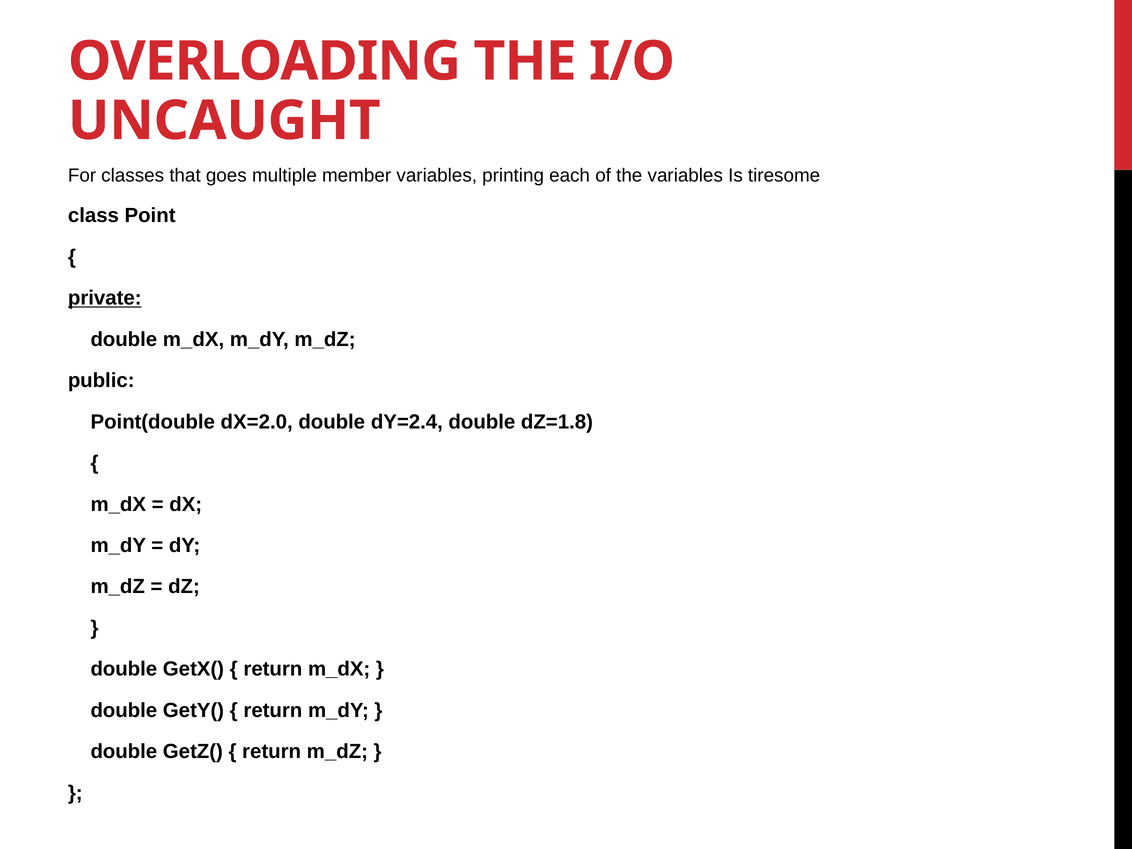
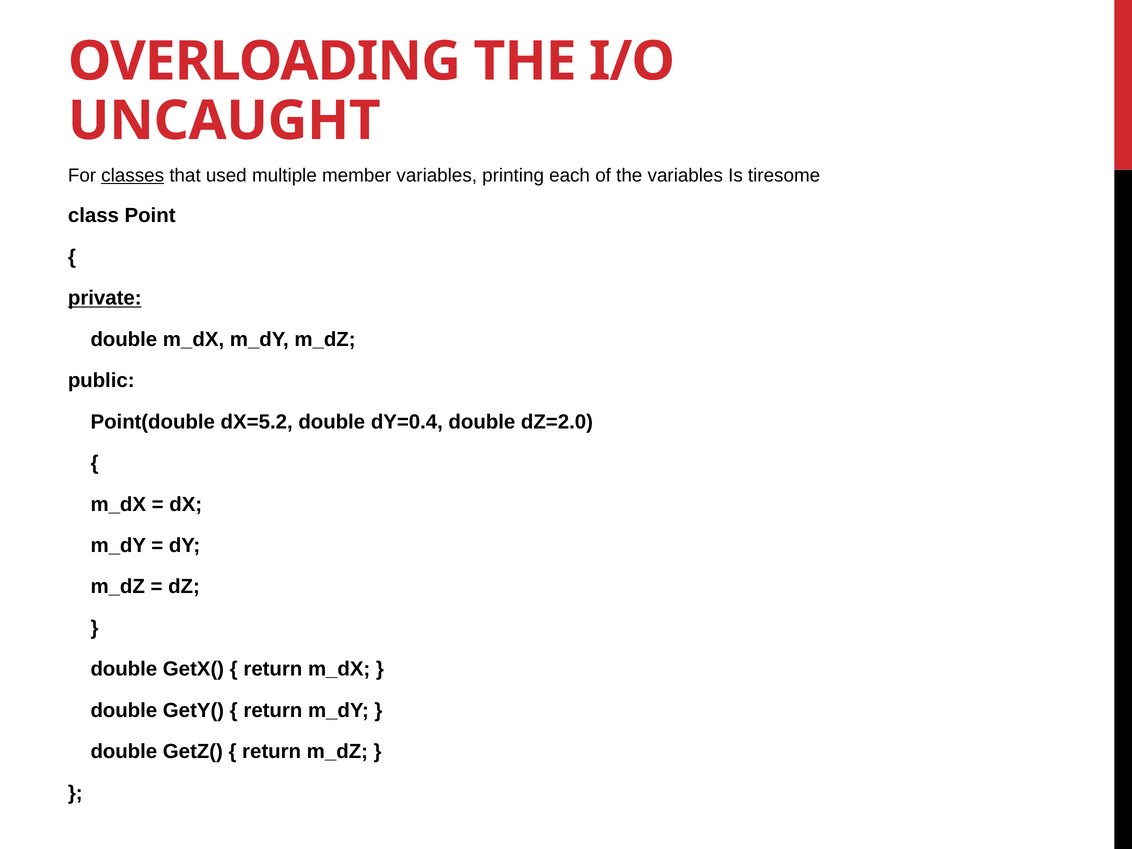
classes underline: none -> present
goes: goes -> used
dX=2.0: dX=2.0 -> dX=5.2
dY=2.4: dY=2.4 -> dY=0.4
dZ=1.8: dZ=1.8 -> dZ=2.0
